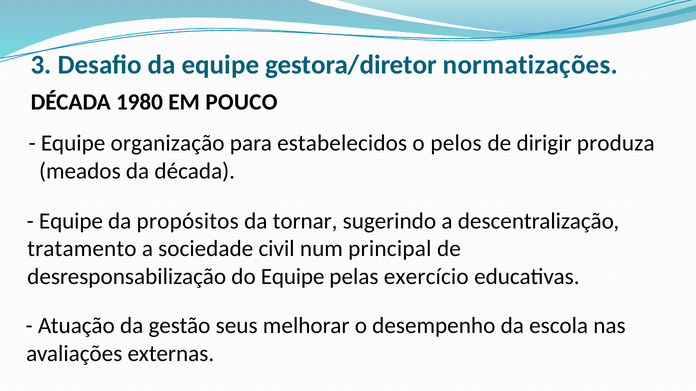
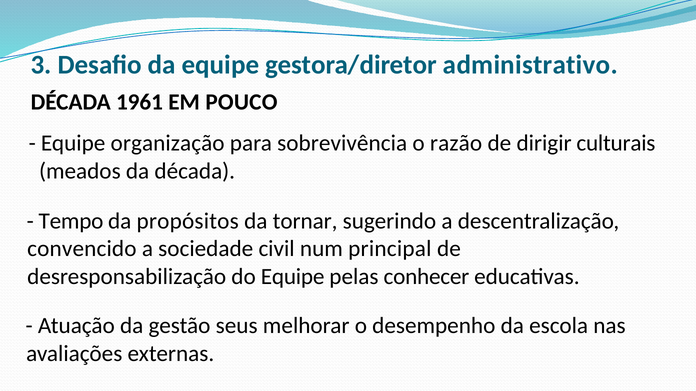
normatizações: normatizações -> administrativo
1980: 1980 -> 1961
estabelecidos: estabelecidos -> sobrevivência
pelos: pelos -> razão
produza: produza -> culturais
Equipe at (71, 221): Equipe -> Tempo
tratamento: tratamento -> convencido
exercício: exercício -> conhecer
